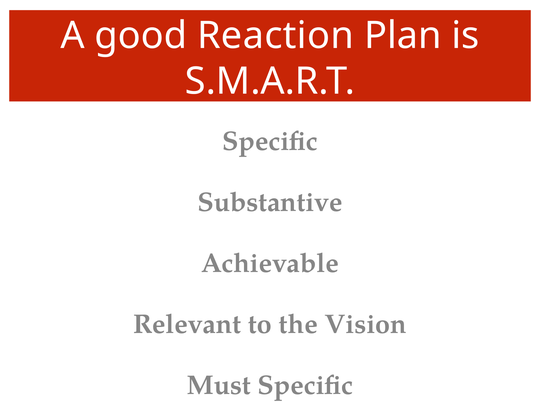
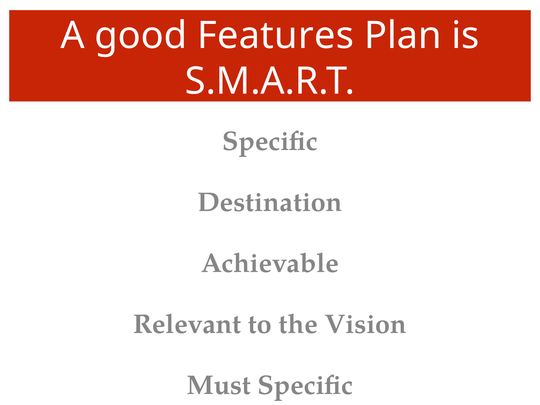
Reaction: Reaction -> Features
Substantive: Substantive -> Destination
